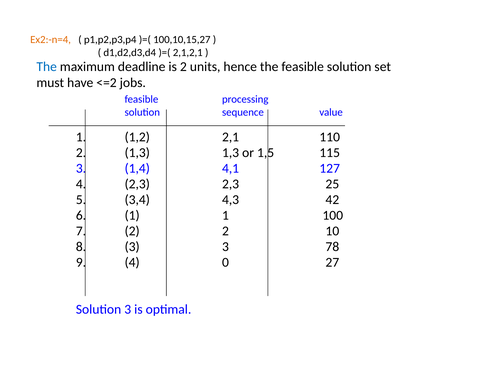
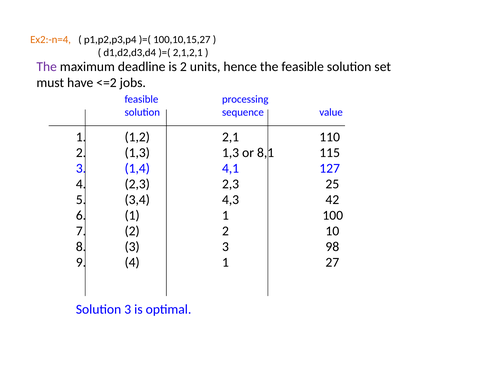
The at (47, 67) colour: blue -> purple
1,5: 1,5 -> 8,1
78: 78 -> 98
4 0: 0 -> 1
